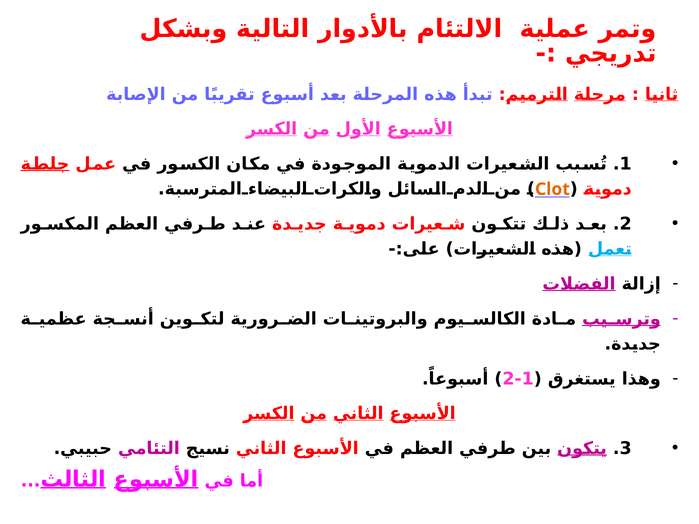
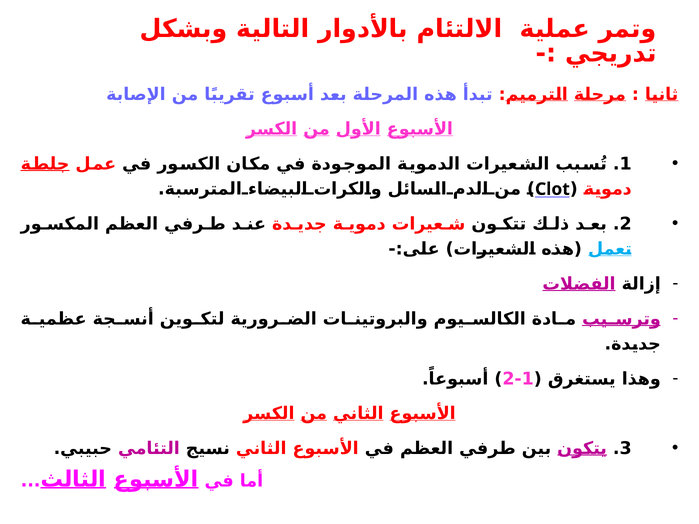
Clot colour: orange -> black
